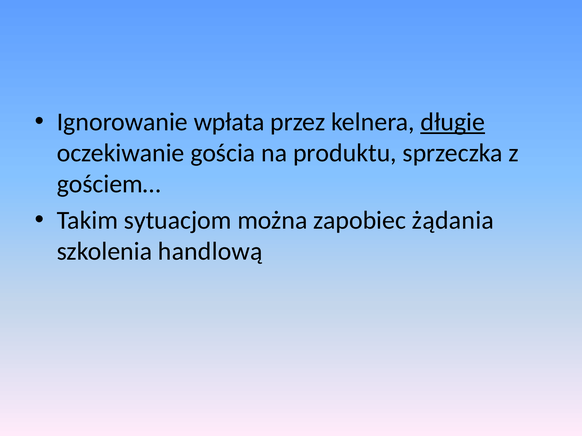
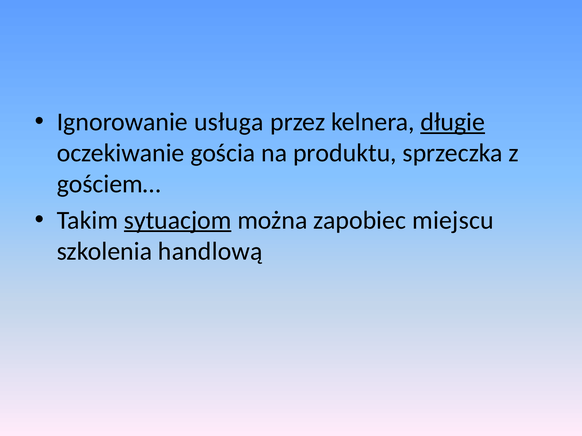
wpłata: wpłata -> usługa
sytuacjom underline: none -> present
żądania: żądania -> miejscu
